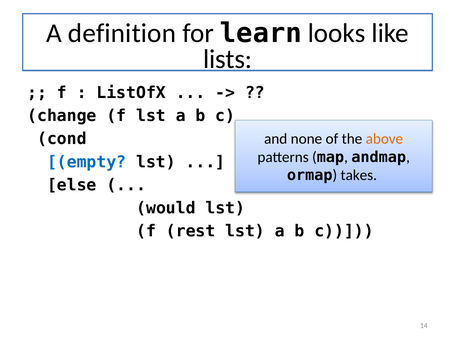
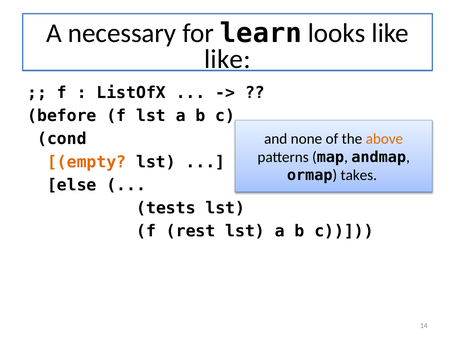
definition: definition -> necessary
lists at (228, 59): lists -> like
change: change -> before
empty colour: blue -> orange
would: would -> tests
